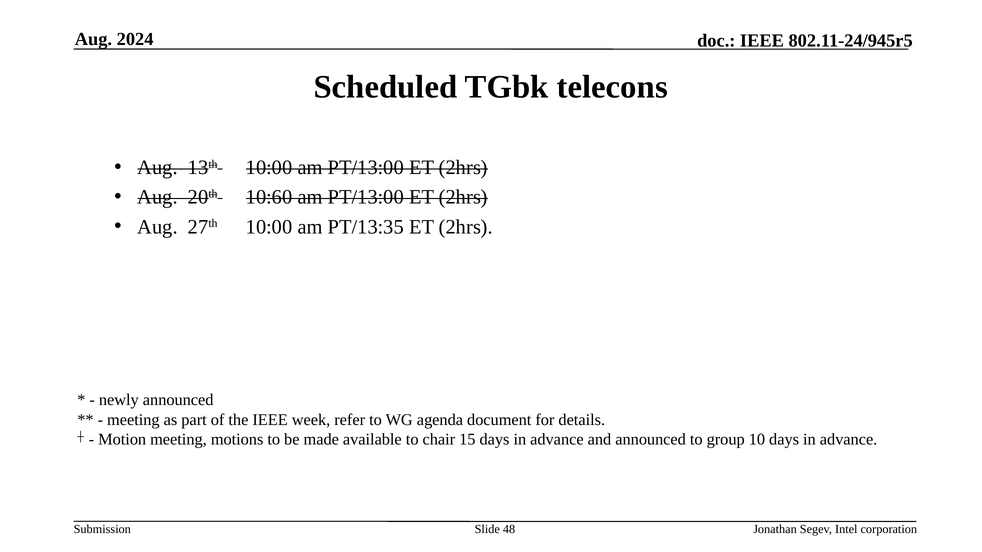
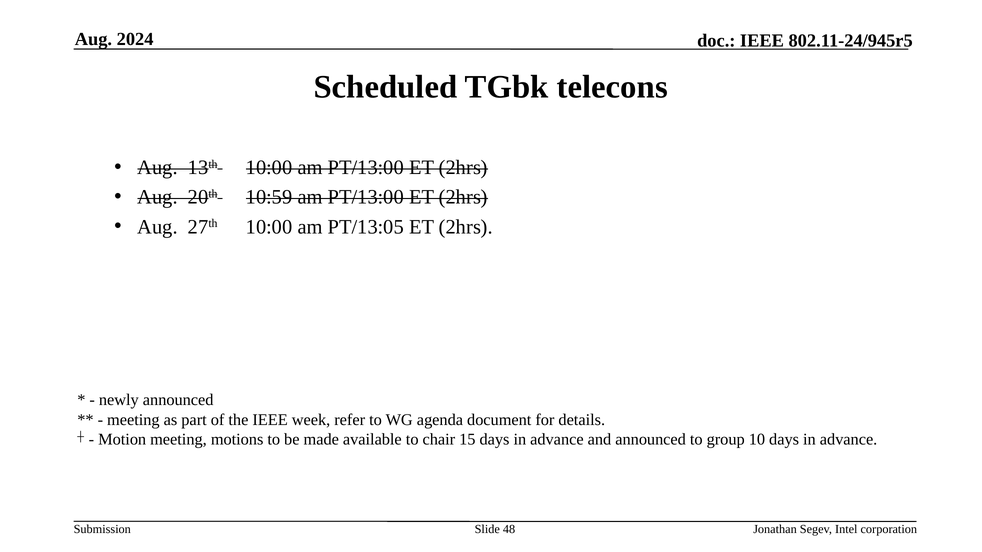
10:60: 10:60 -> 10:59
PT/13:35: PT/13:35 -> PT/13:05
